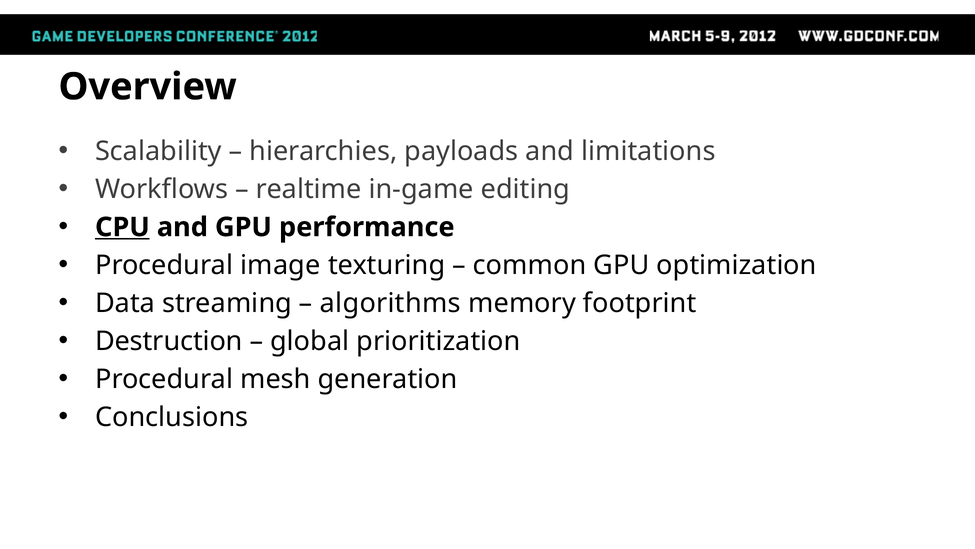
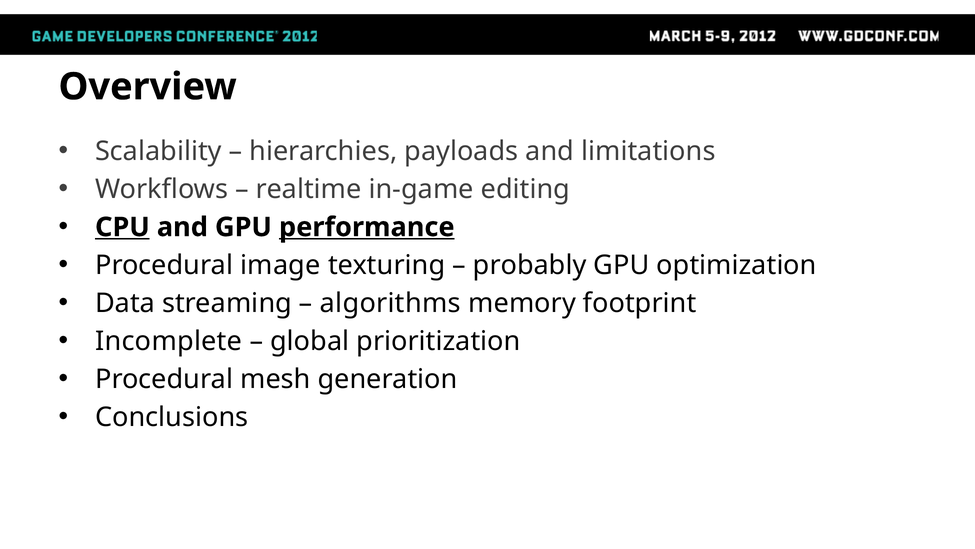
performance underline: none -> present
common: common -> probably
Destruction: Destruction -> Incomplete
